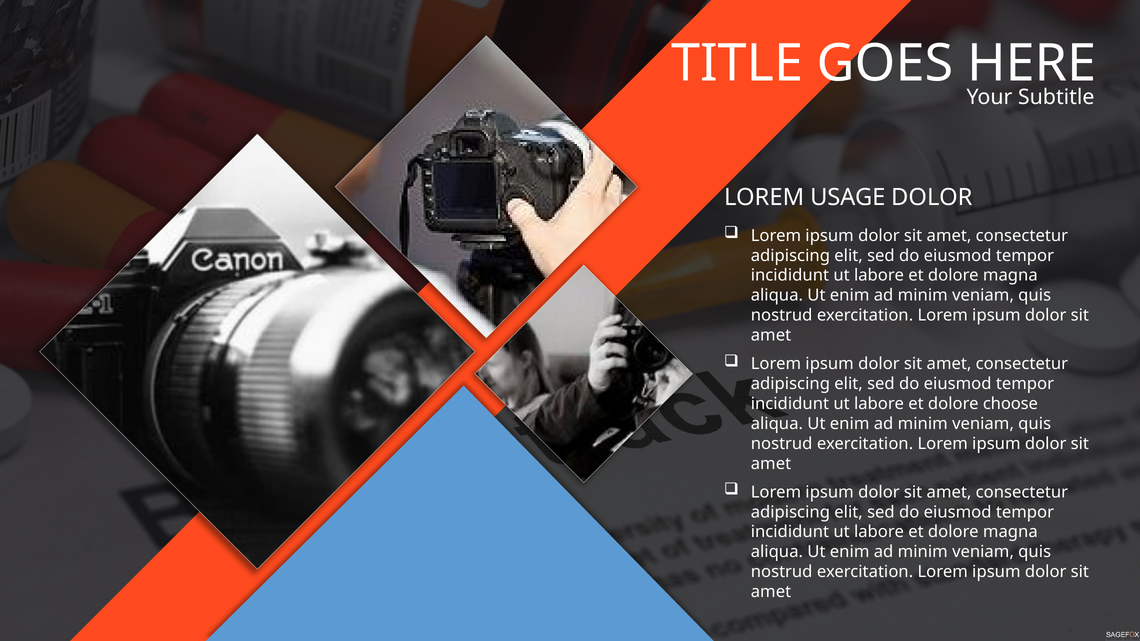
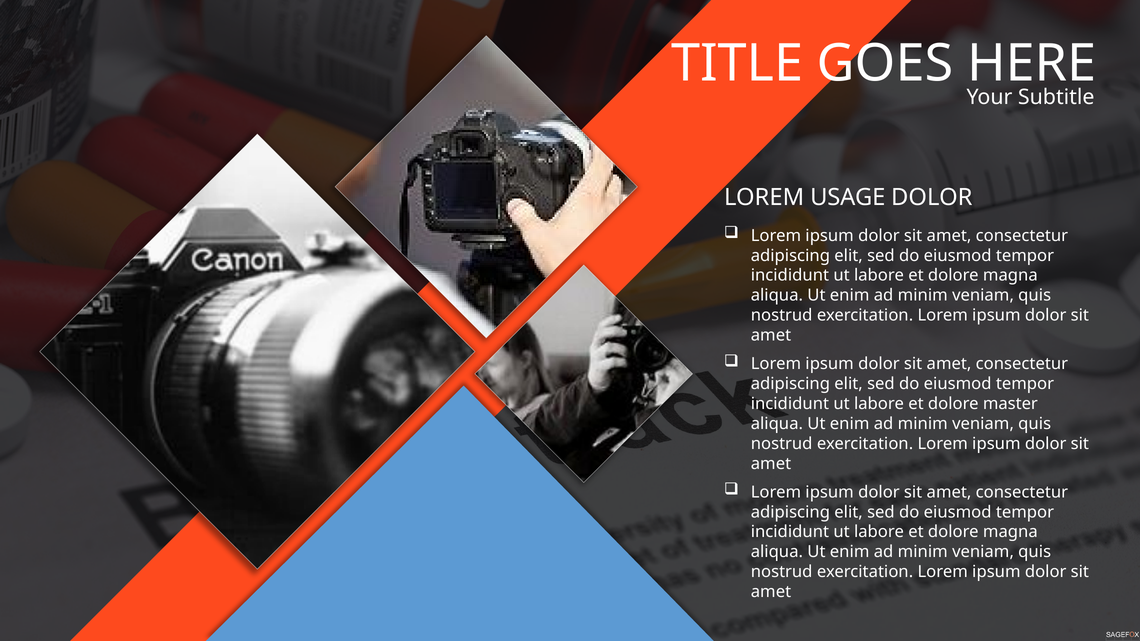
choose: choose -> master
